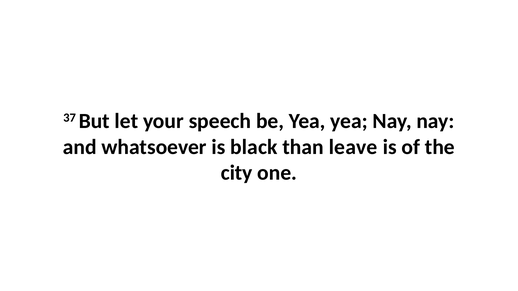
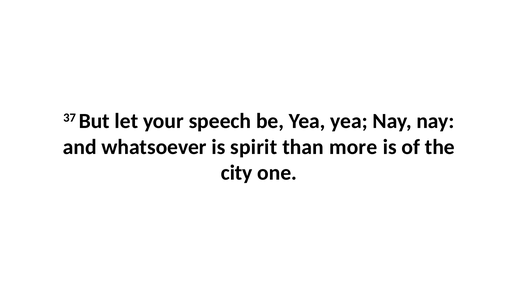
black: black -> spirit
leave: leave -> more
